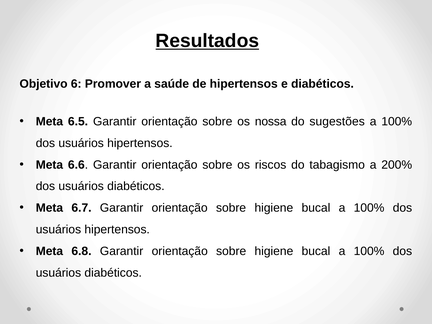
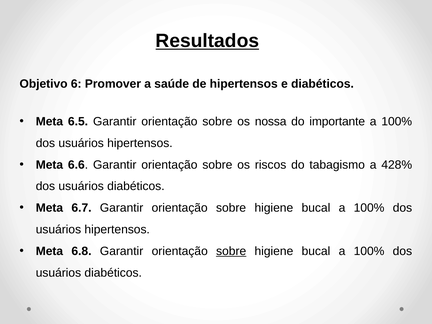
sugestões: sugestões -> importante
200%: 200% -> 428%
sobre at (231, 251) underline: none -> present
